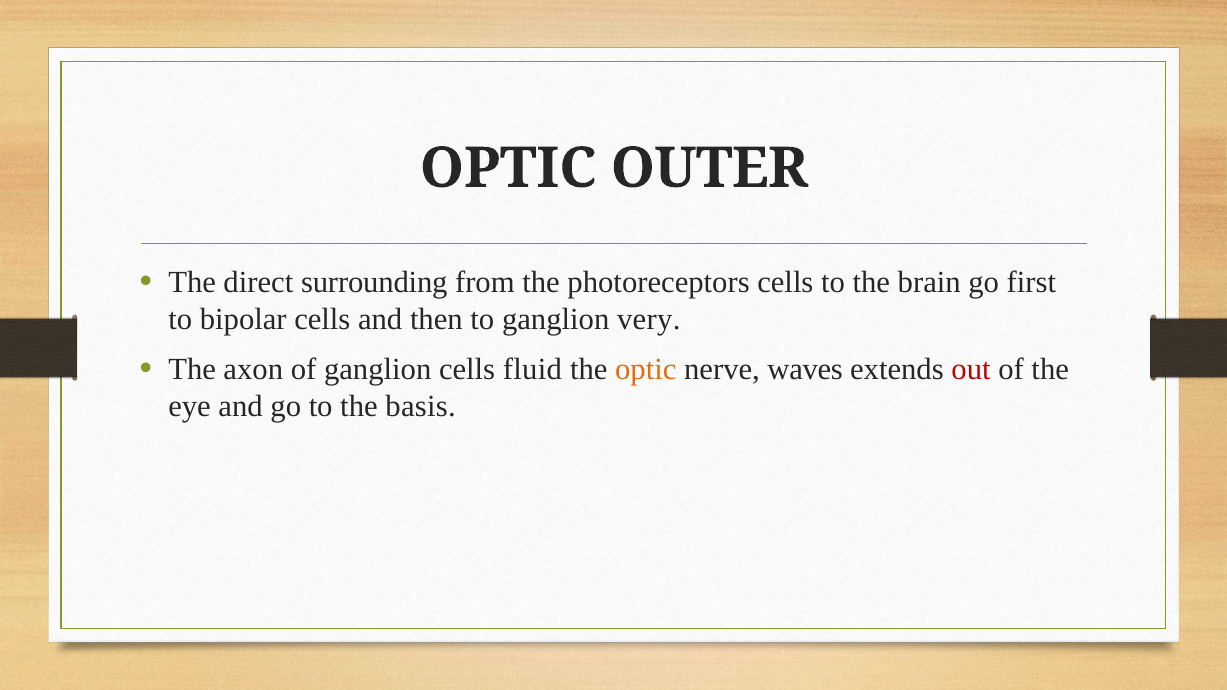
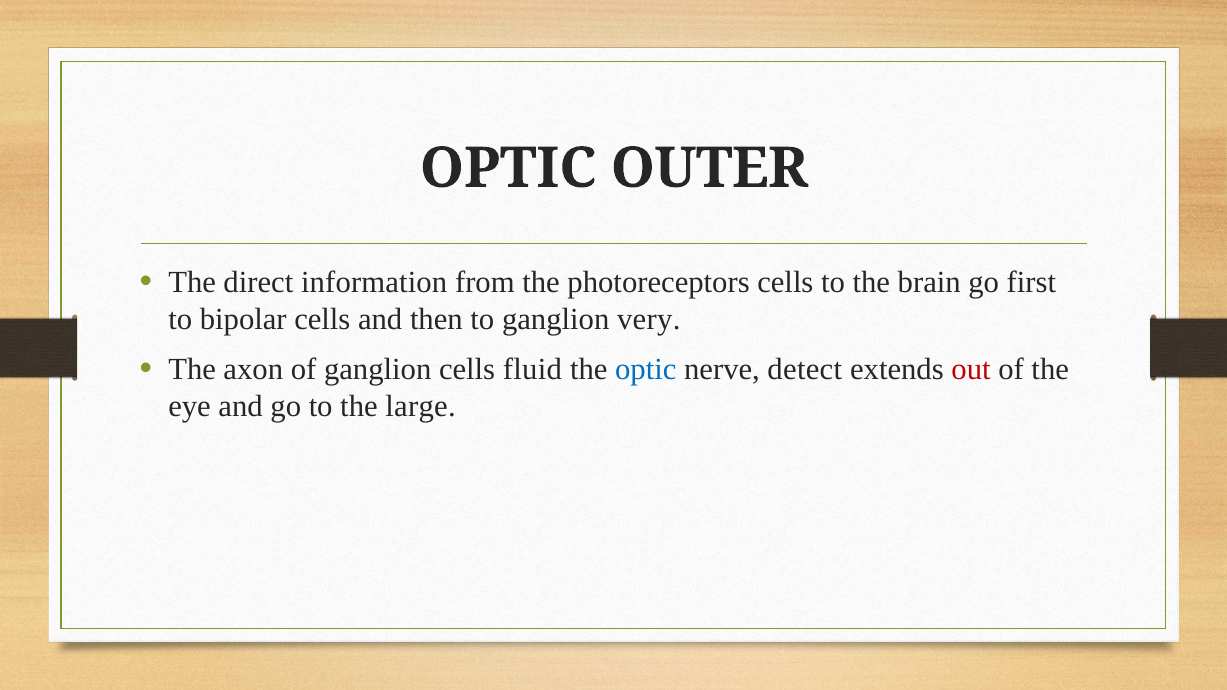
surrounding: surrounding -> information
optic at (646, 370) colour: orange -> blue
waves: waves -> detect
basis: basis -> large
